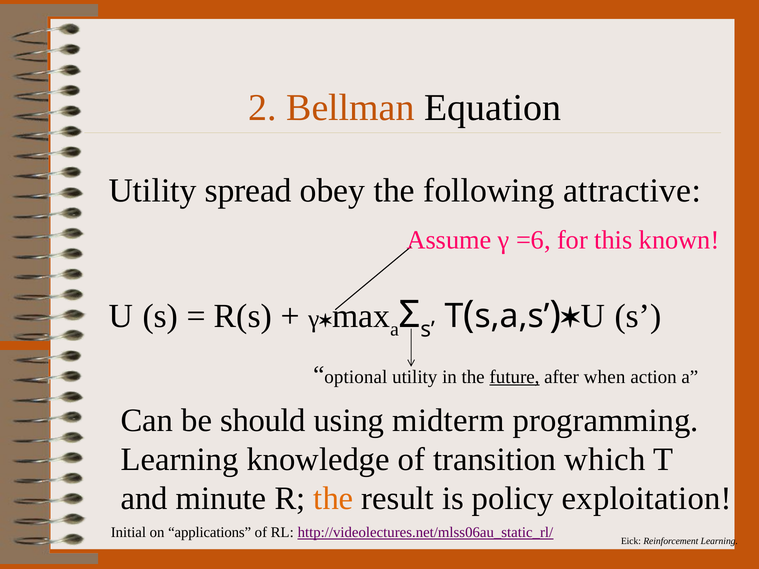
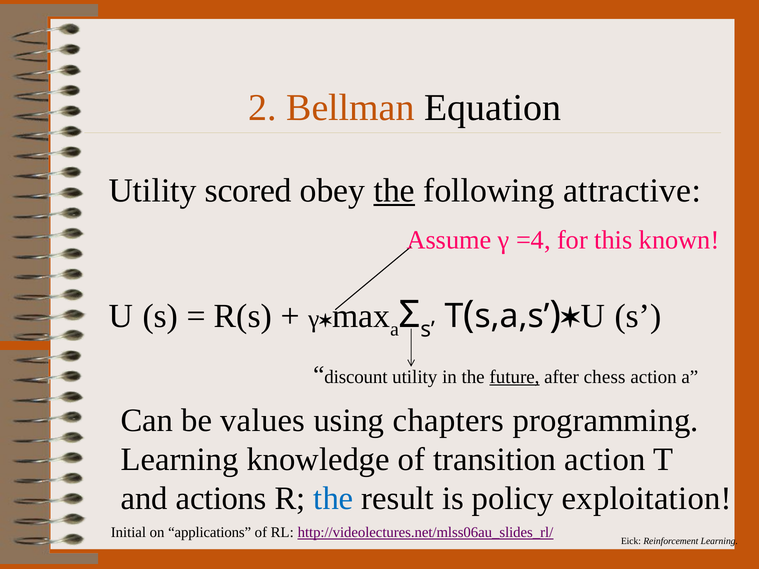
spread: spread -> scored
the at (394, 191) underline: none -> present
=6: =6 -> =4
optional: optional -> discount
when: when -> chess
should: should -> values
midterm: midterm -> chapters
transition which: which -> action
minute: minute -> actions
the at (333, 499) colour: orange -> blue
http://videolectures.net/mlss06au_static_rl/: http://videolectures.net/mlss06au_static_rl/ -> http://videolectures.net/mlss06au_slides_rl/
